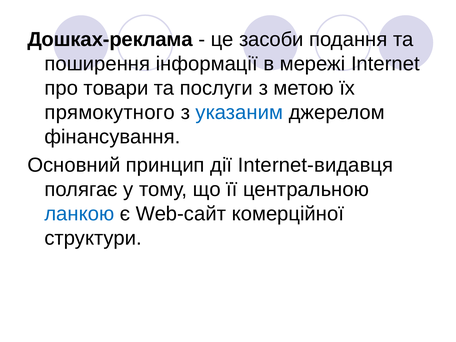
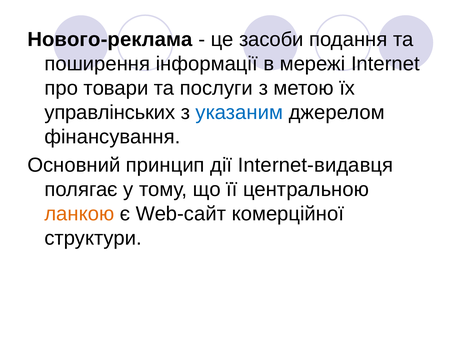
Дошках-реклама: Дошках-реклама -> Нового-реклама
прямокутного: прямокутного -> управлінських
ланкою colour: blue -> orange
